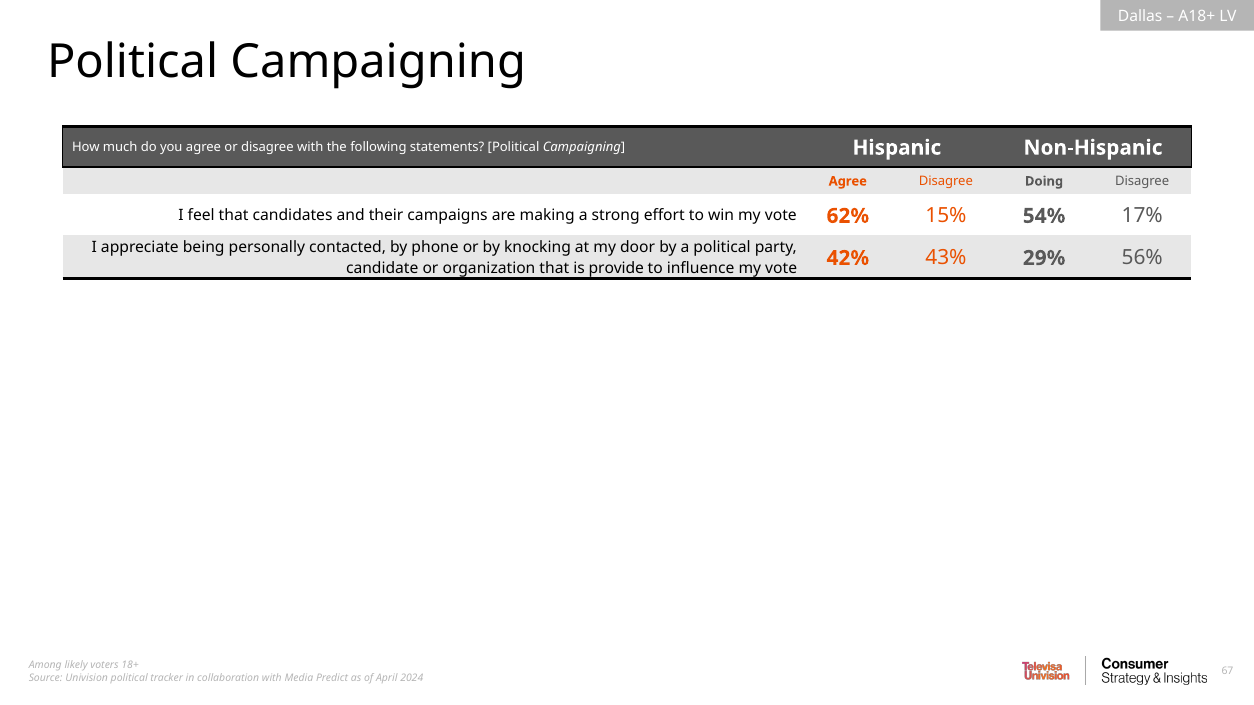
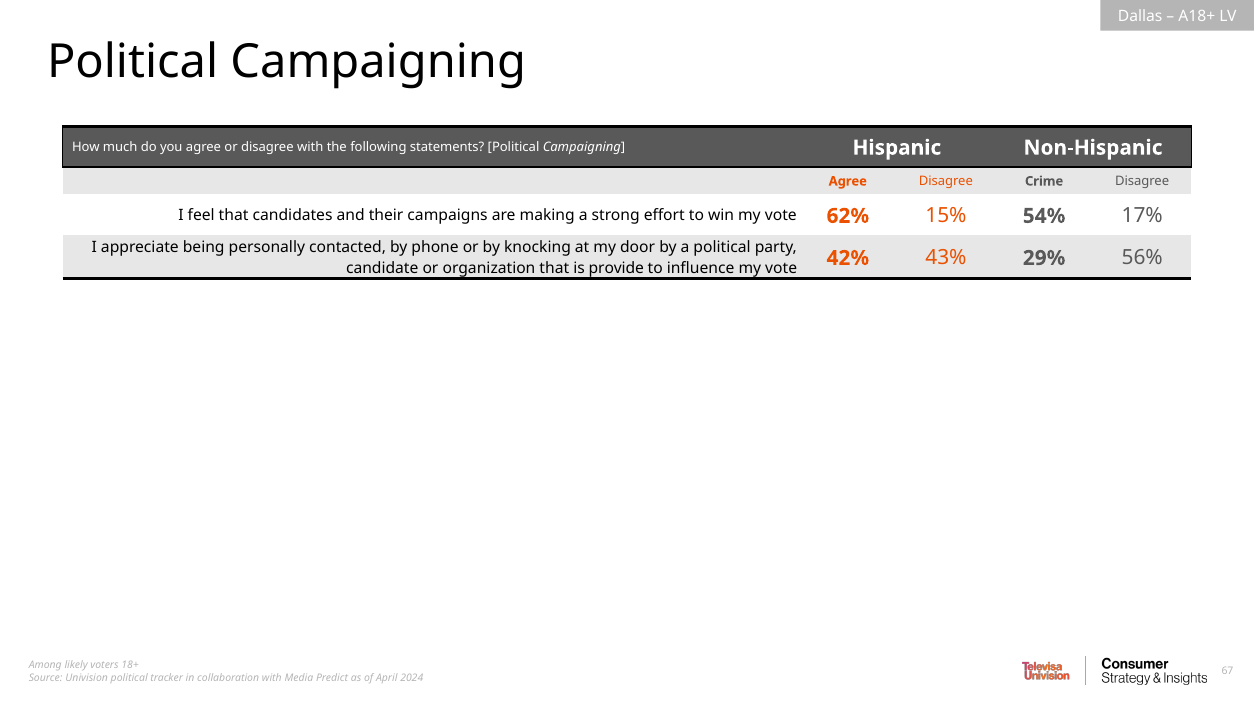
Doing: Doing -> Crime
